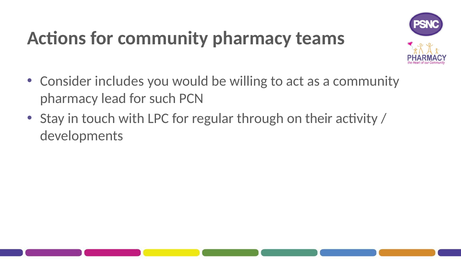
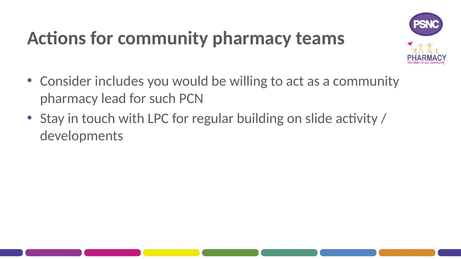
through: through -> building
their: their -> slide
